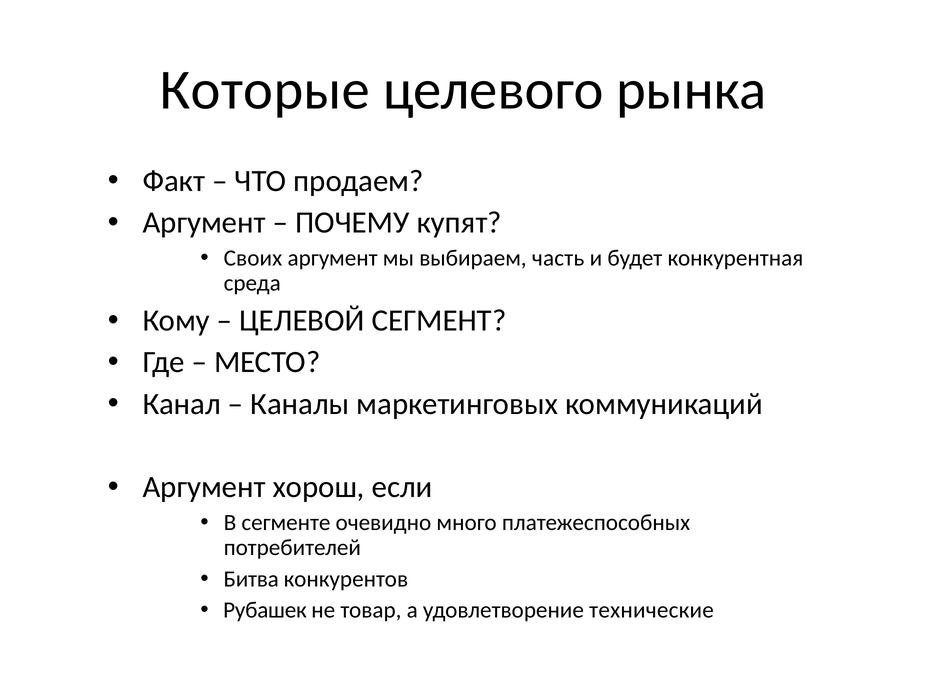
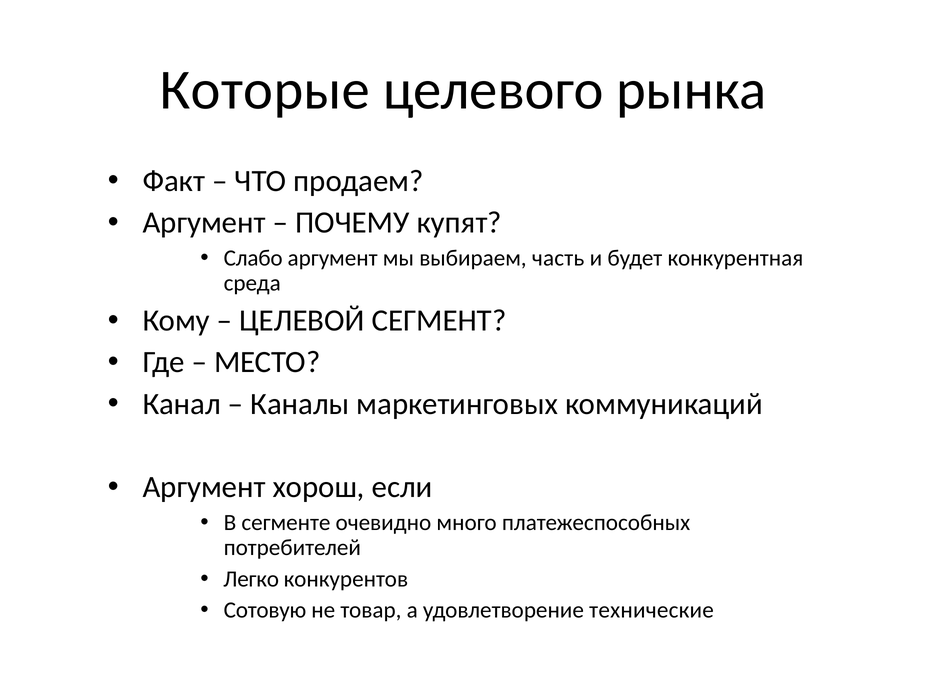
Своих: Своих -> Слабо
Битва: Битва -> Легко
Рубашек: Рубашек -> Сотовую
